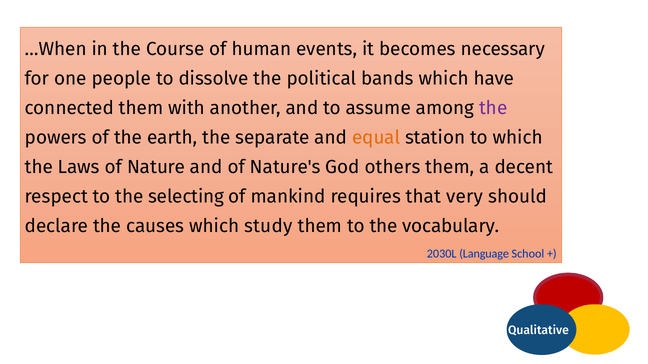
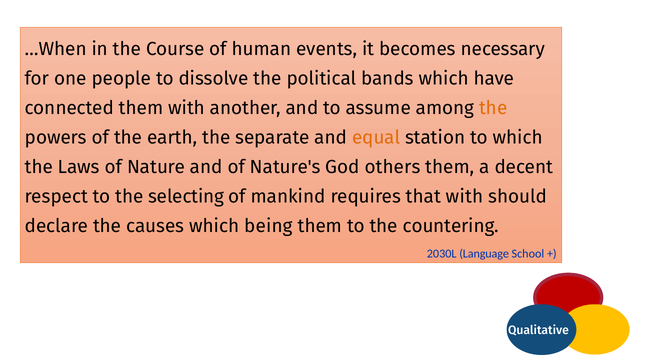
the at (493, 108) colour: purple -> orange
that very: very -> with
study: study -> being
vocabulary: vocabulary -> countering
